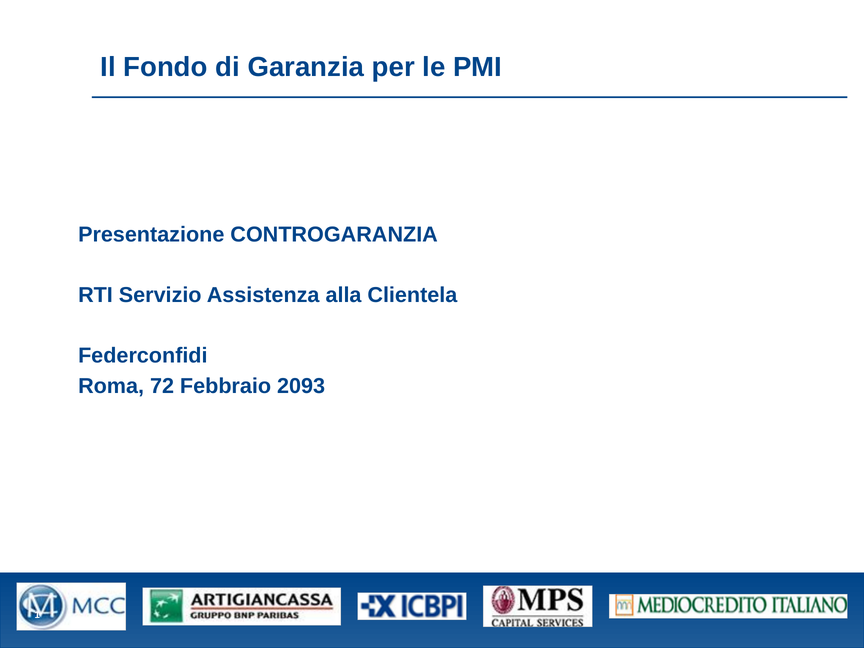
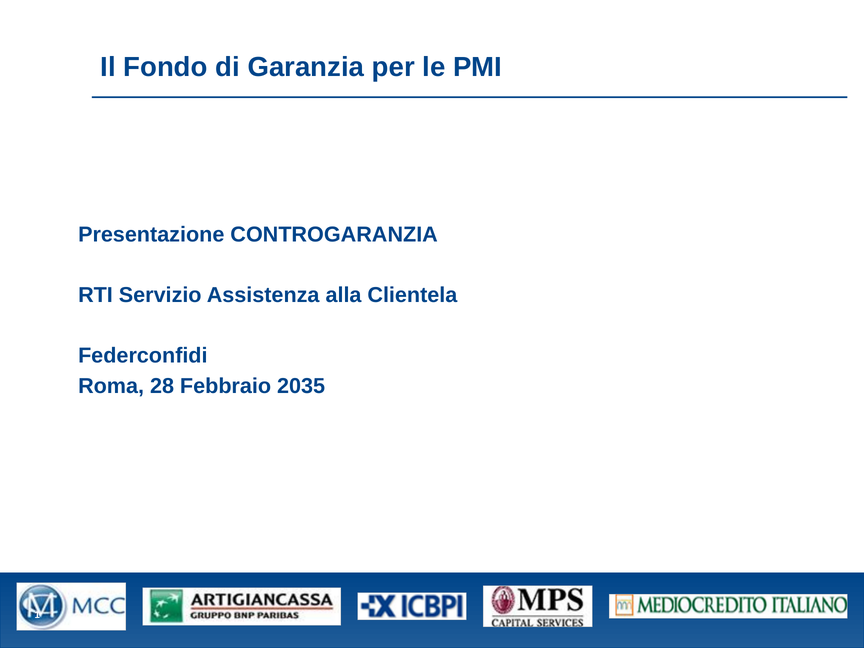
72: 72 -> 28
2093: 2093 -> 2035
